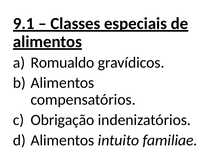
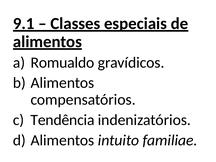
Obrigação: Obrigação -> Tendência
